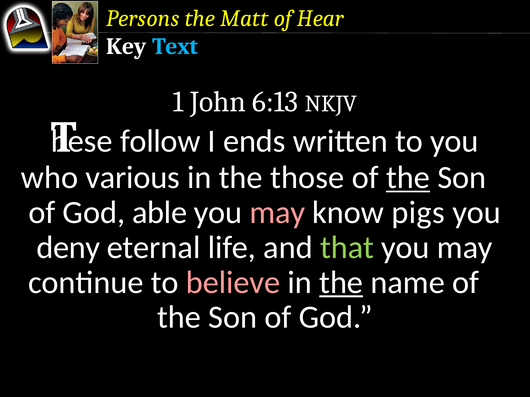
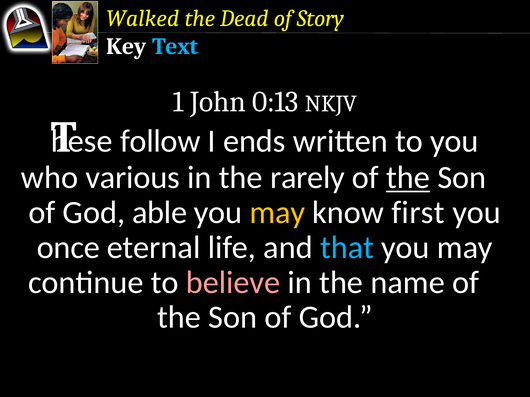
Persons: Persons -> Walked
Matt: Matt -> Dead
Hear: Hear -> Story
6:13: 6:13 -> 0:13
those: those -> rarely
may at (277, 213) colour: pink -> yellow
pigs: pigs -> first
deny: deny -> once
that colour: light green -> light blue
the at (341, 283) underline: present -> none
